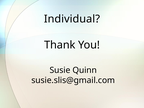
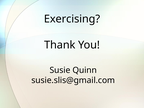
Individual: Individual -> Exercising
